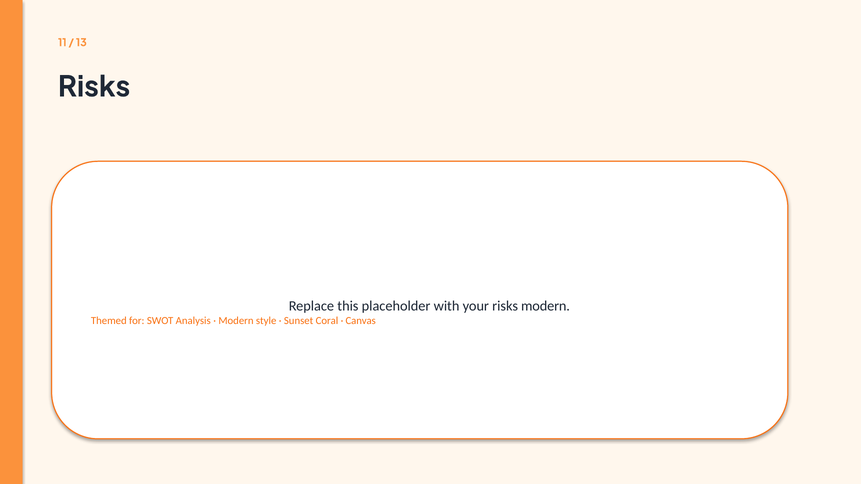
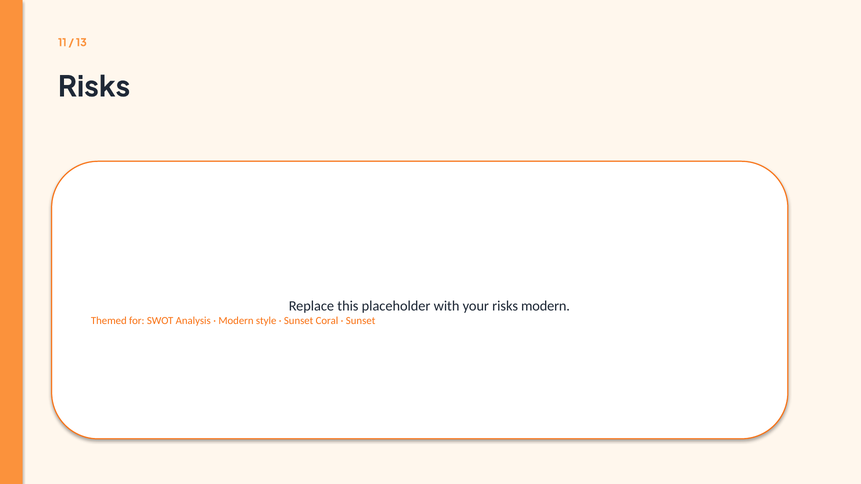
Canvas at (361, 321): Canvas -> Sunset
